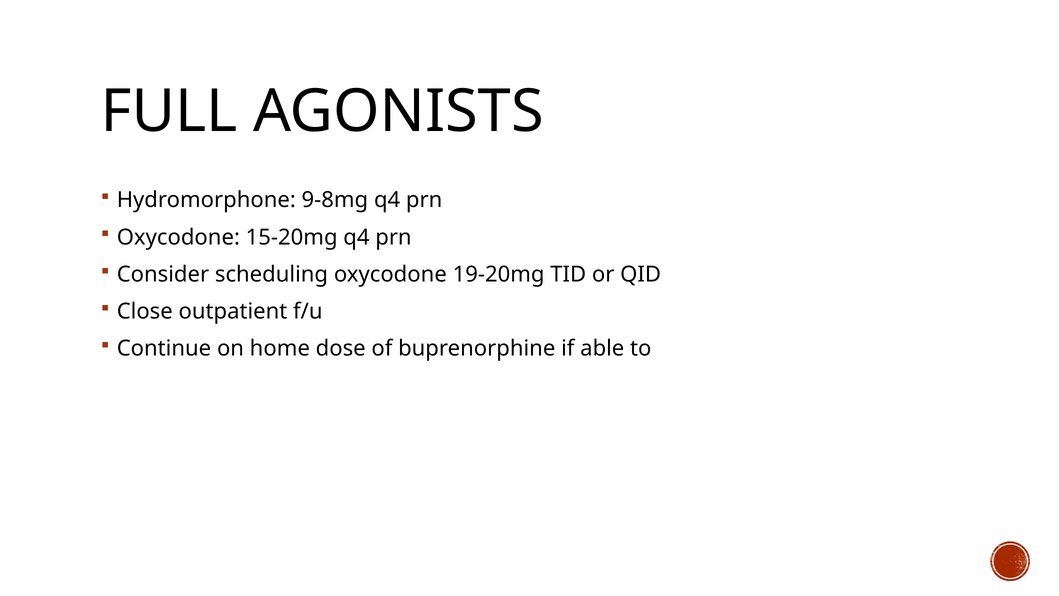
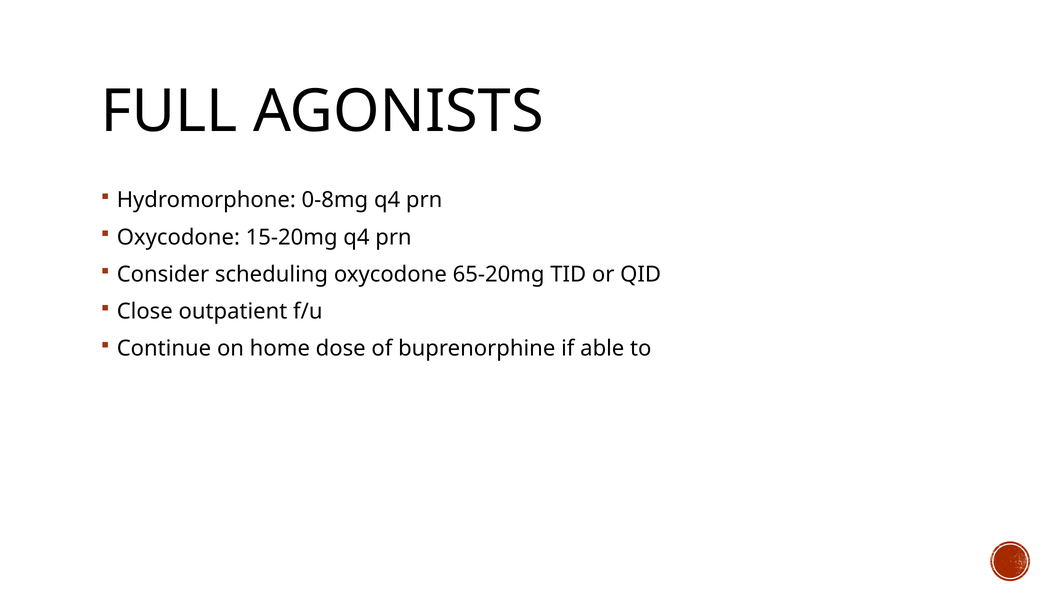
9-8mg: 9-8mg -> 0-8mg
19-20mg: 19-20mg -> 65-20mg
